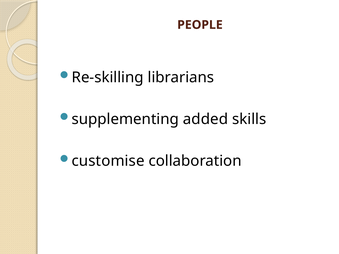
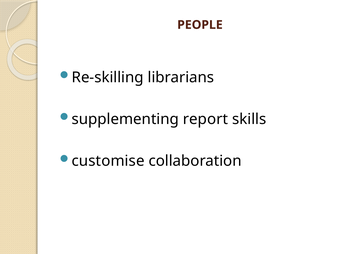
added: added -> report
